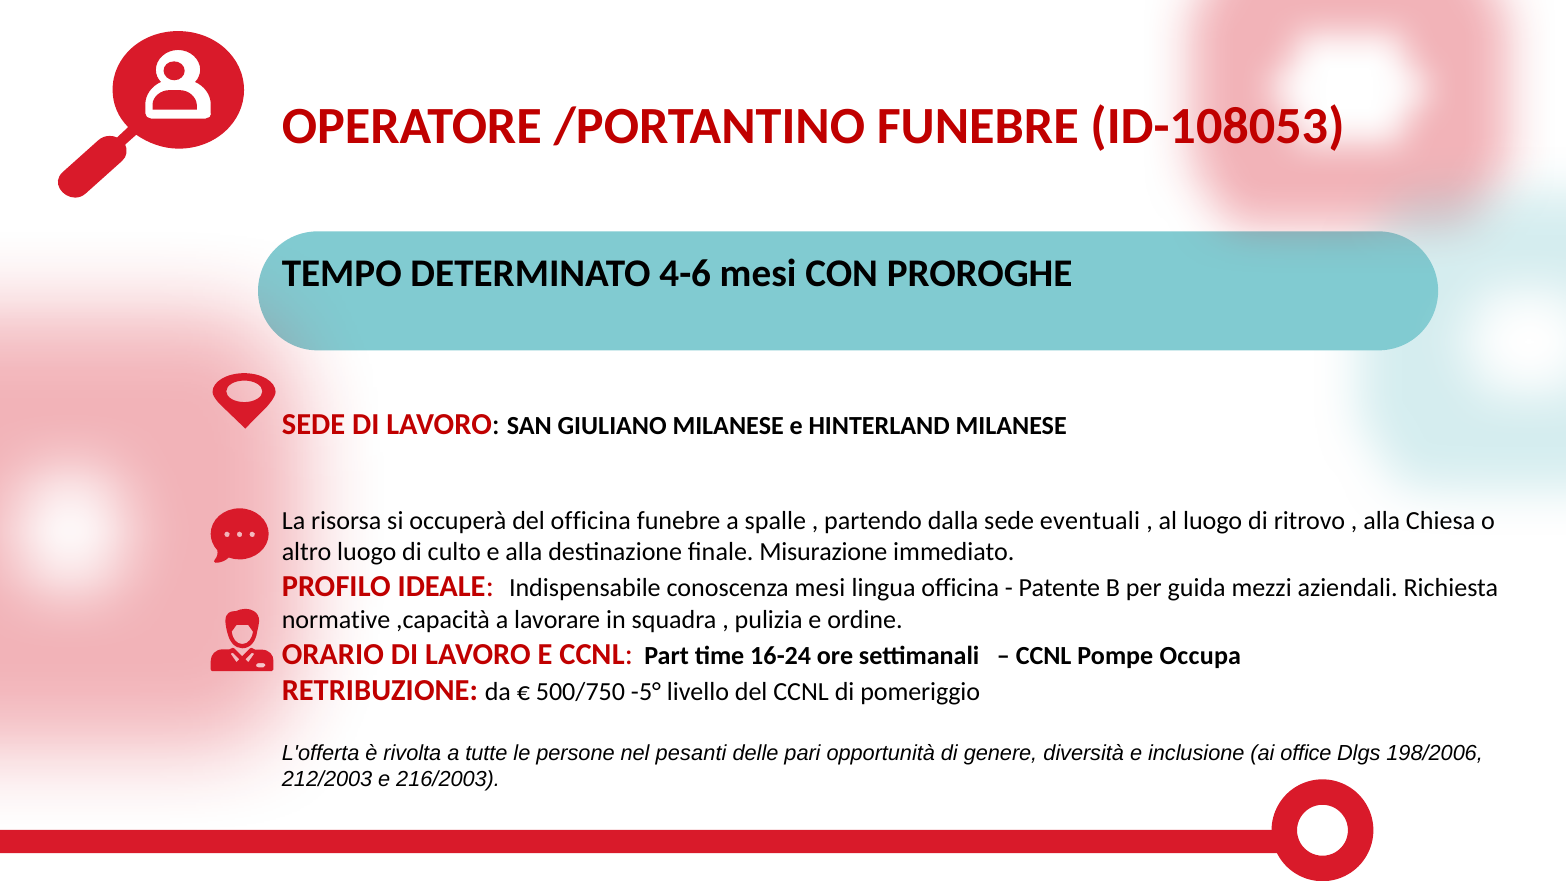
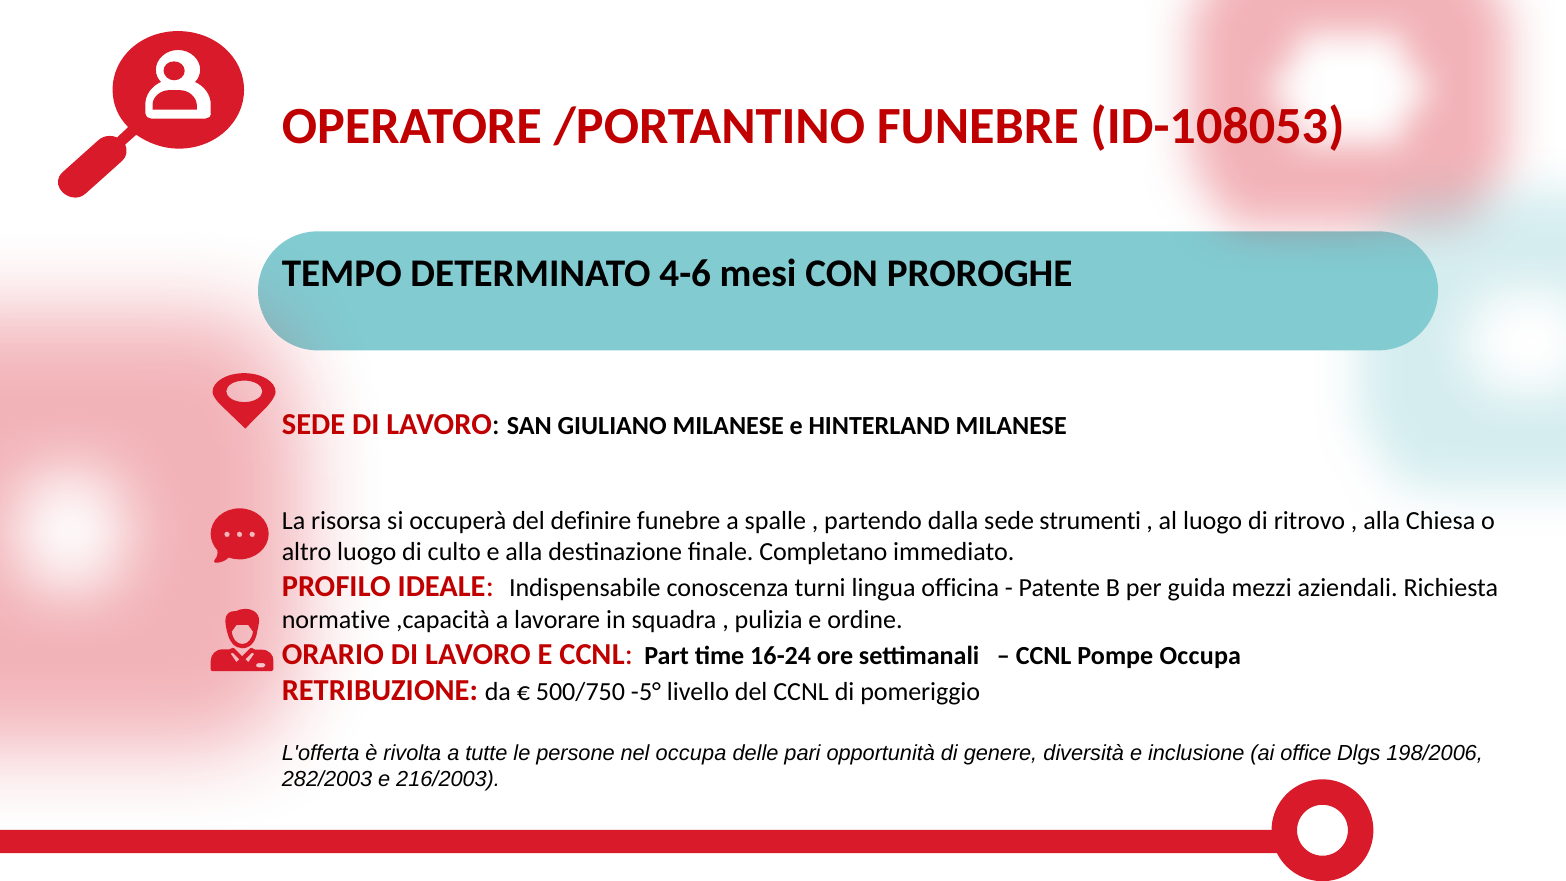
del officina: officina -> definire
eventuali: eventuali -> strumenti
Misurazione: Misurazione -> Completano
conoscenza mesi: mesi -> turni
nel pesanti: pesanti -> occupa
212/2003: 212/2003 -> 282/2003
